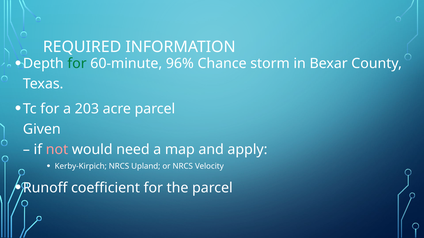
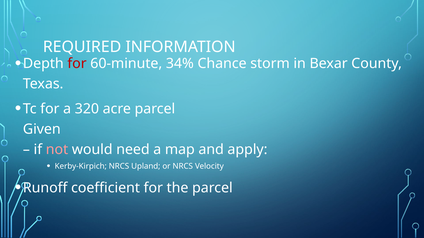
for at (77, 64) colour: green -> red
96%: 96% -> 34%
203: 203 -> 320
